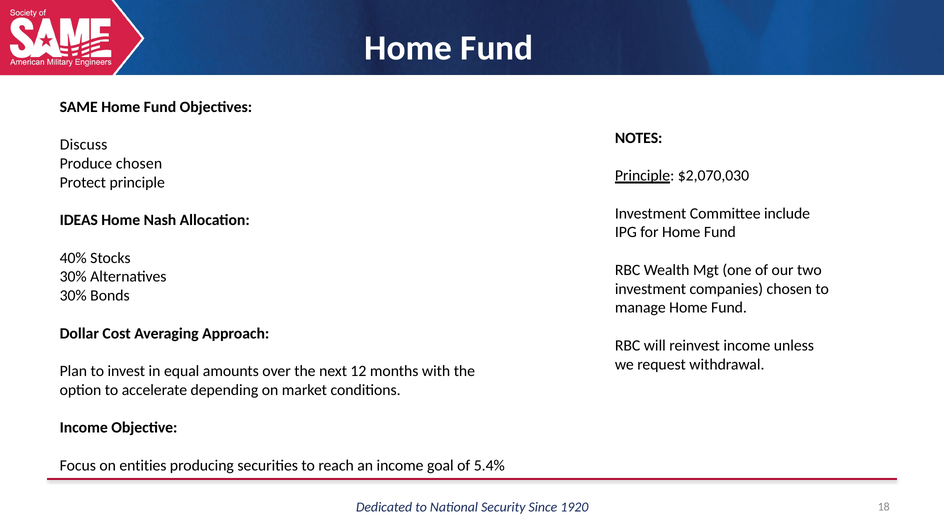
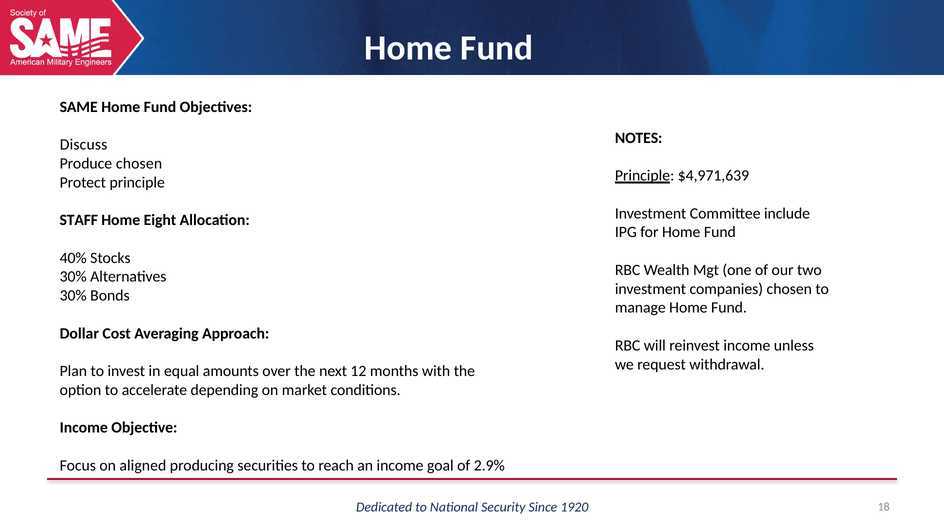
$2,070,030: $2,070,030 -> $4,971,639
IDEAS: IDEAS -> STAFF
Nash: Nash -> Eight
entities: entities -> aligned
5.4%: 5.4% -> 2.9%
